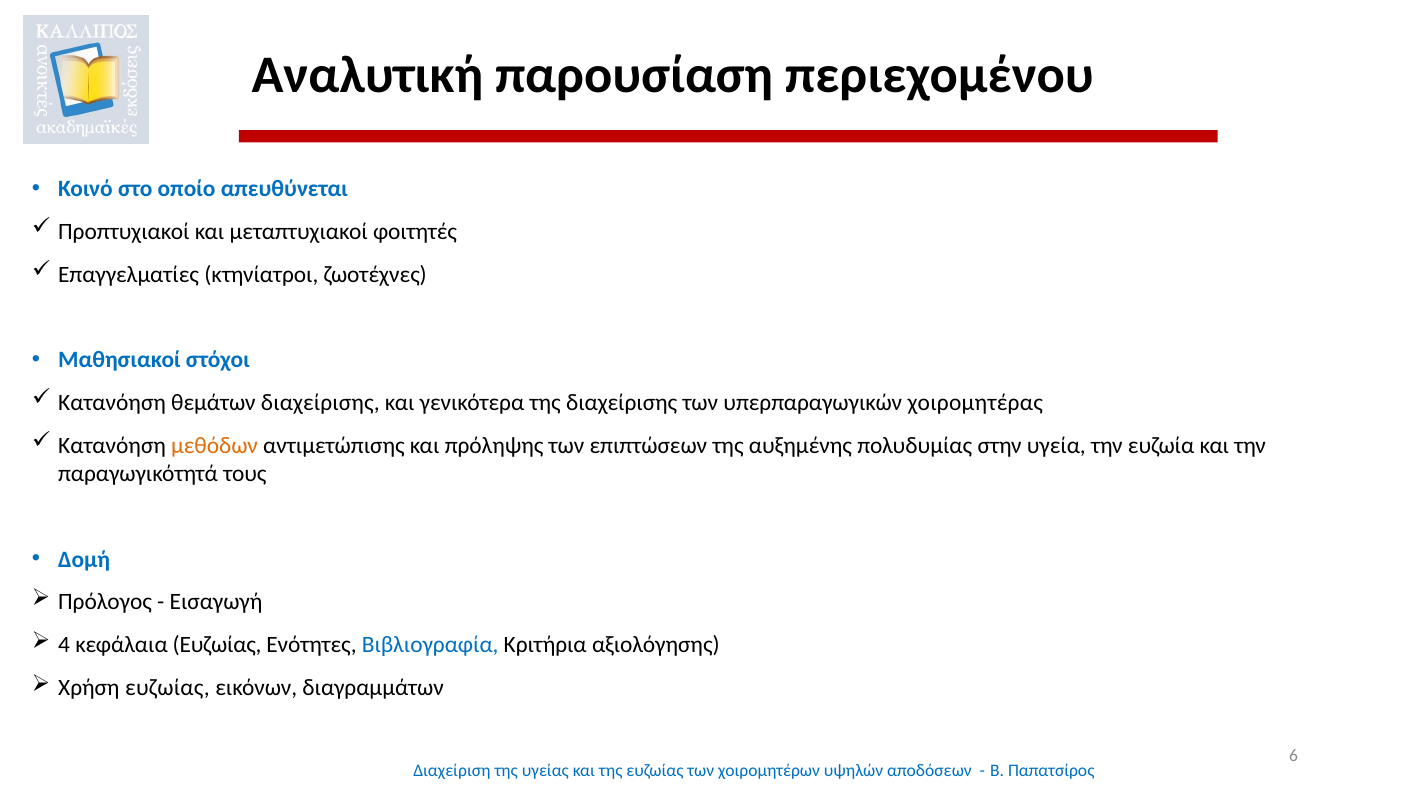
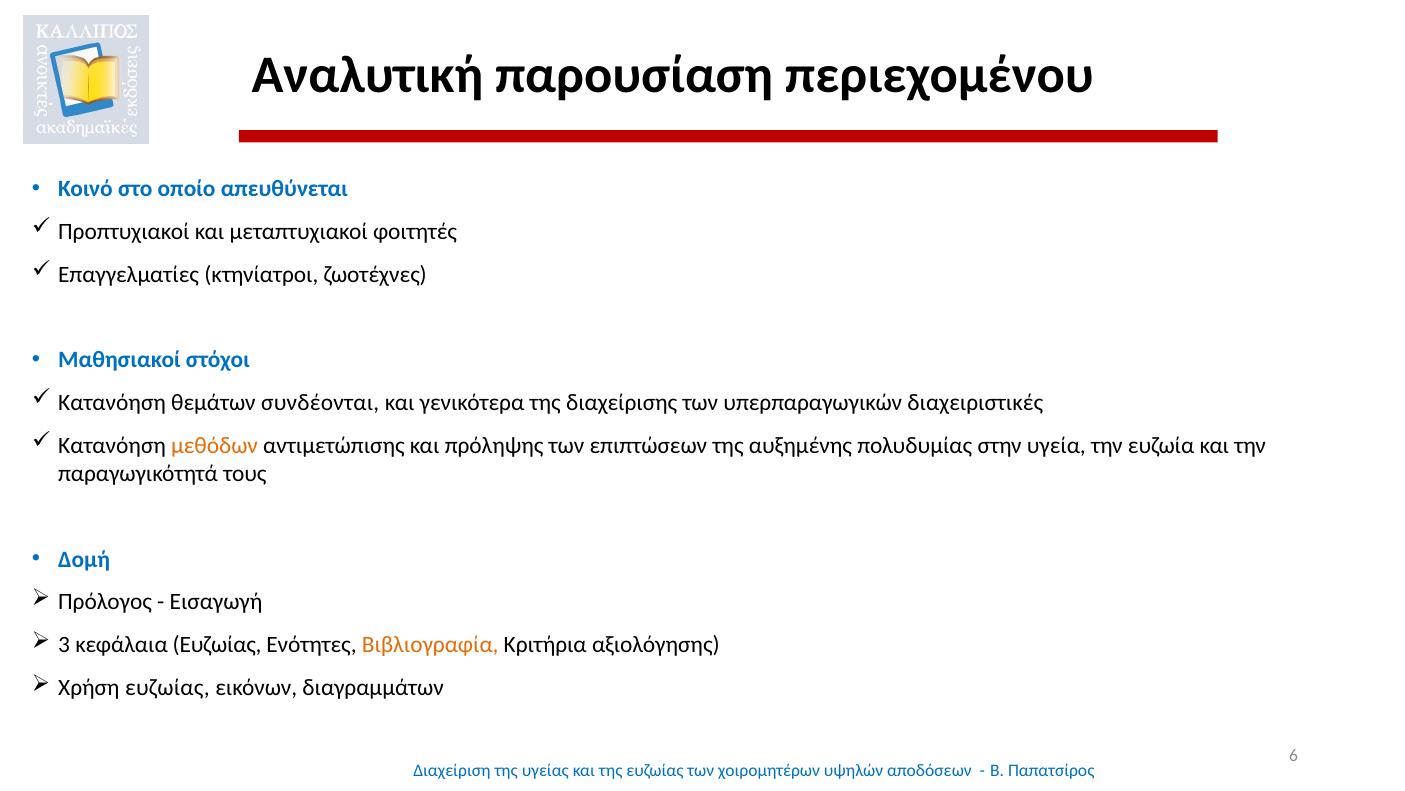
θεμάτων διαχείρισης: διαχείρισης -> συνδέονται
χοιρομητέρας: χοιρομητέρας -> διαχειριστικές
4: 4 -> 3
Βιβλιογραφία colour: blue -> orange
